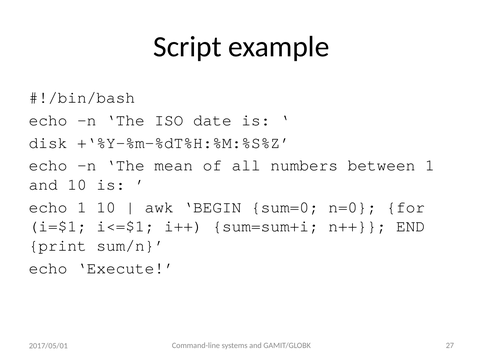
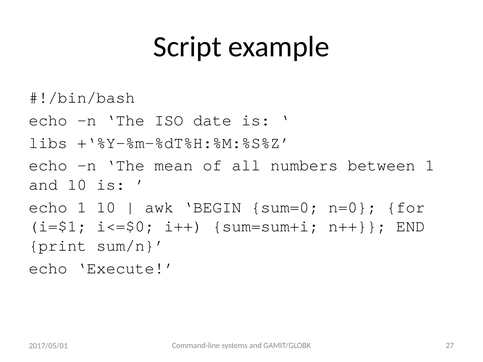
disk: disk -> libs
i<=$1: i<=$1 -> i<=$0
